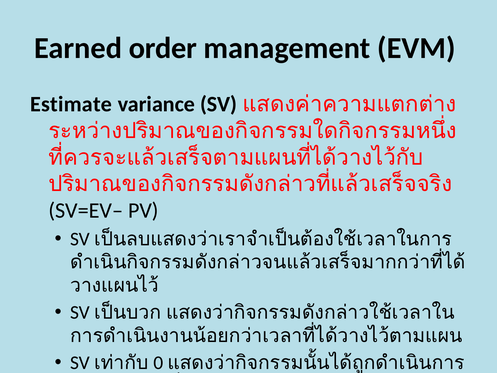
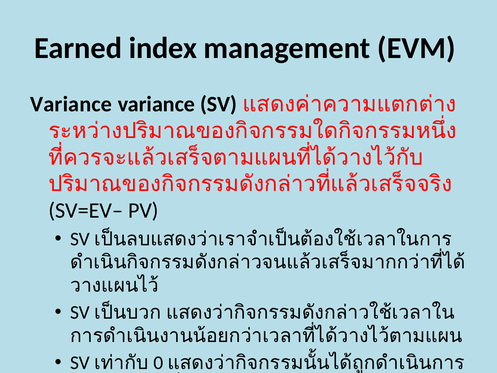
order: order -> index
Estimate at (71, 104): Estimate -> Variance
